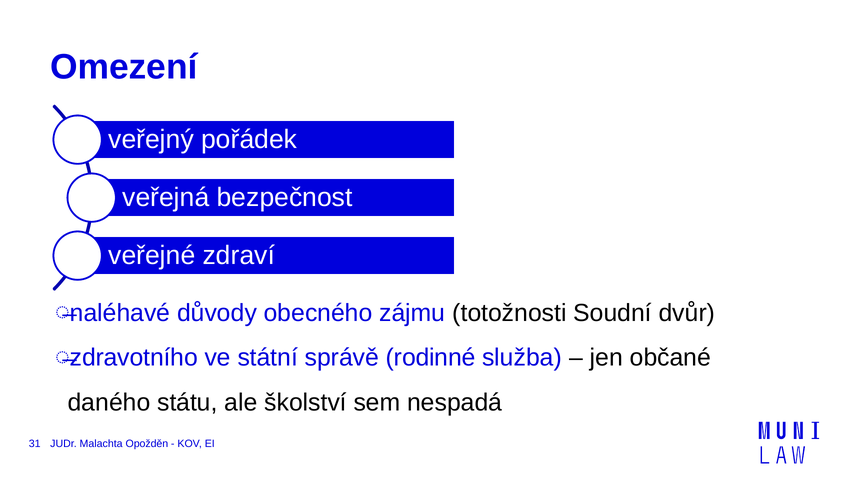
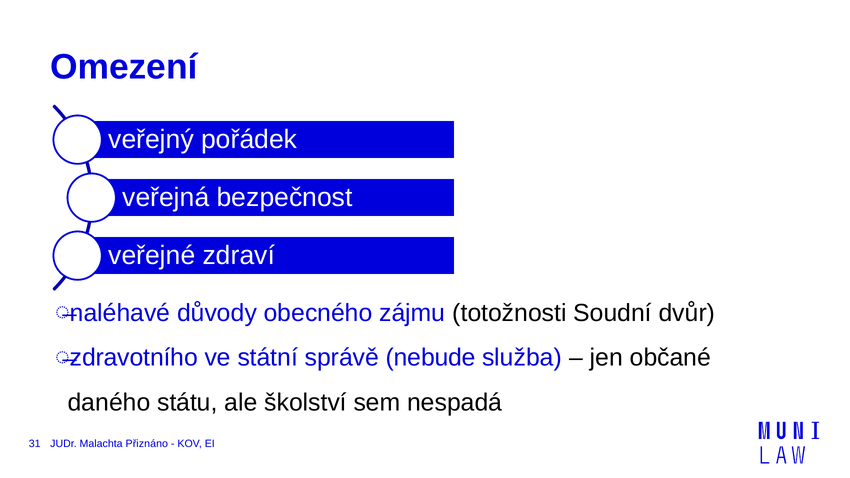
rodinné: rodinné -> nebude
Opožděn: Opožděn -> Přiznáno
